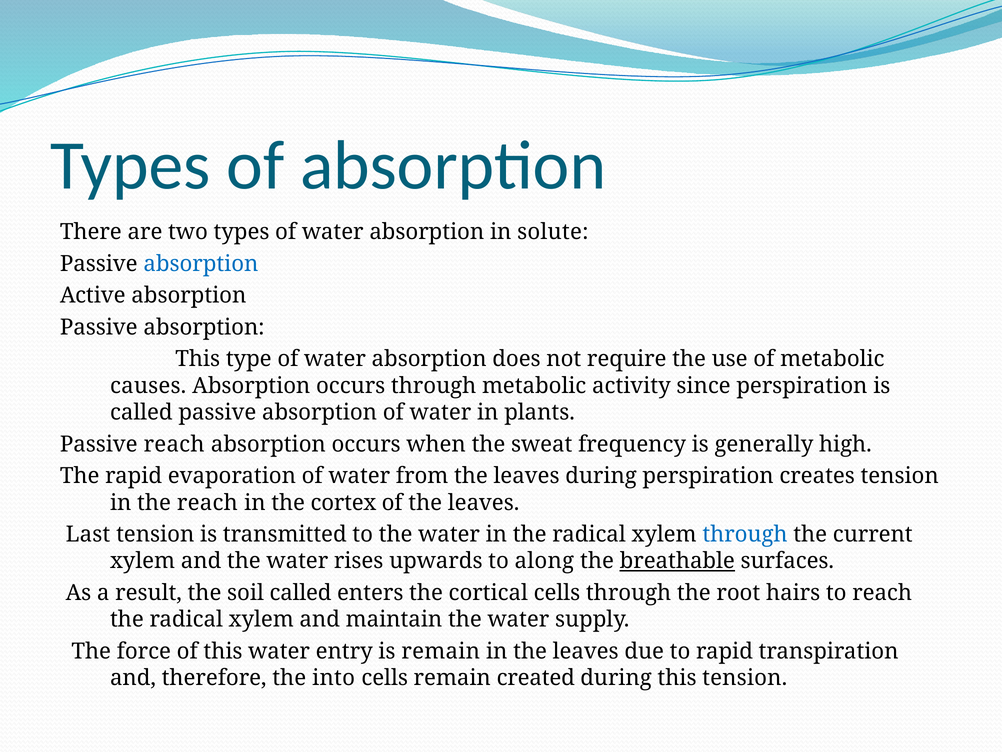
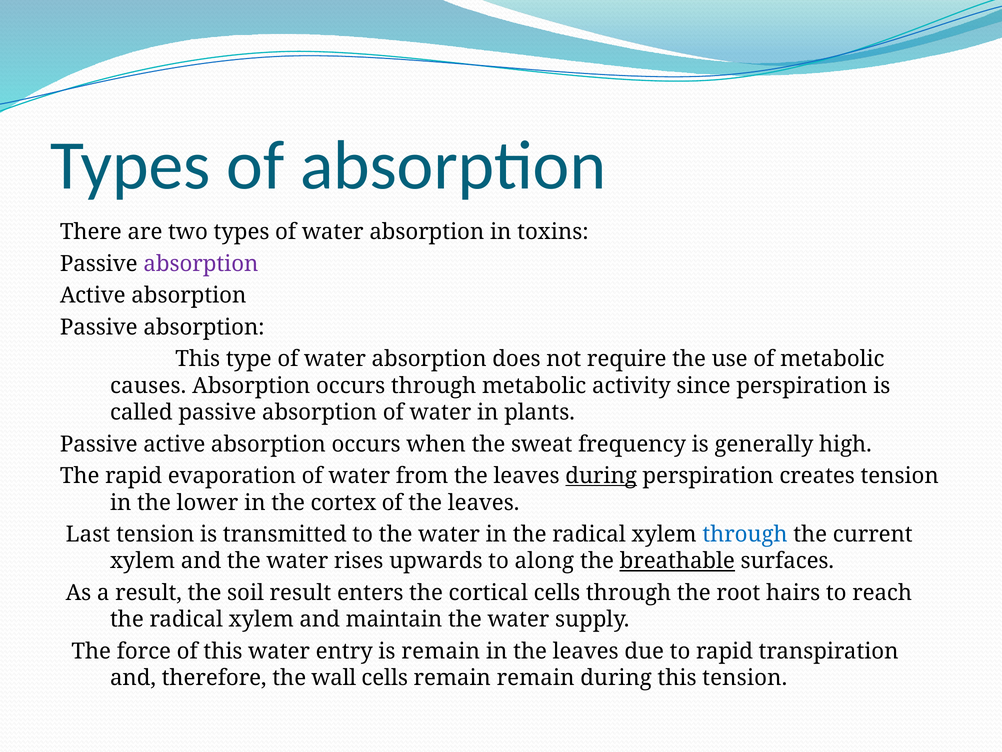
solute: solute -> toxins
absorption at (201, 264) colour: blue -> purple
Passive reach: reach -> active
during at (601, 476) underline: none -> present
the reach: reach -> lower
soil called: called -> result
into: into -> wall
remain created: created -> remain
